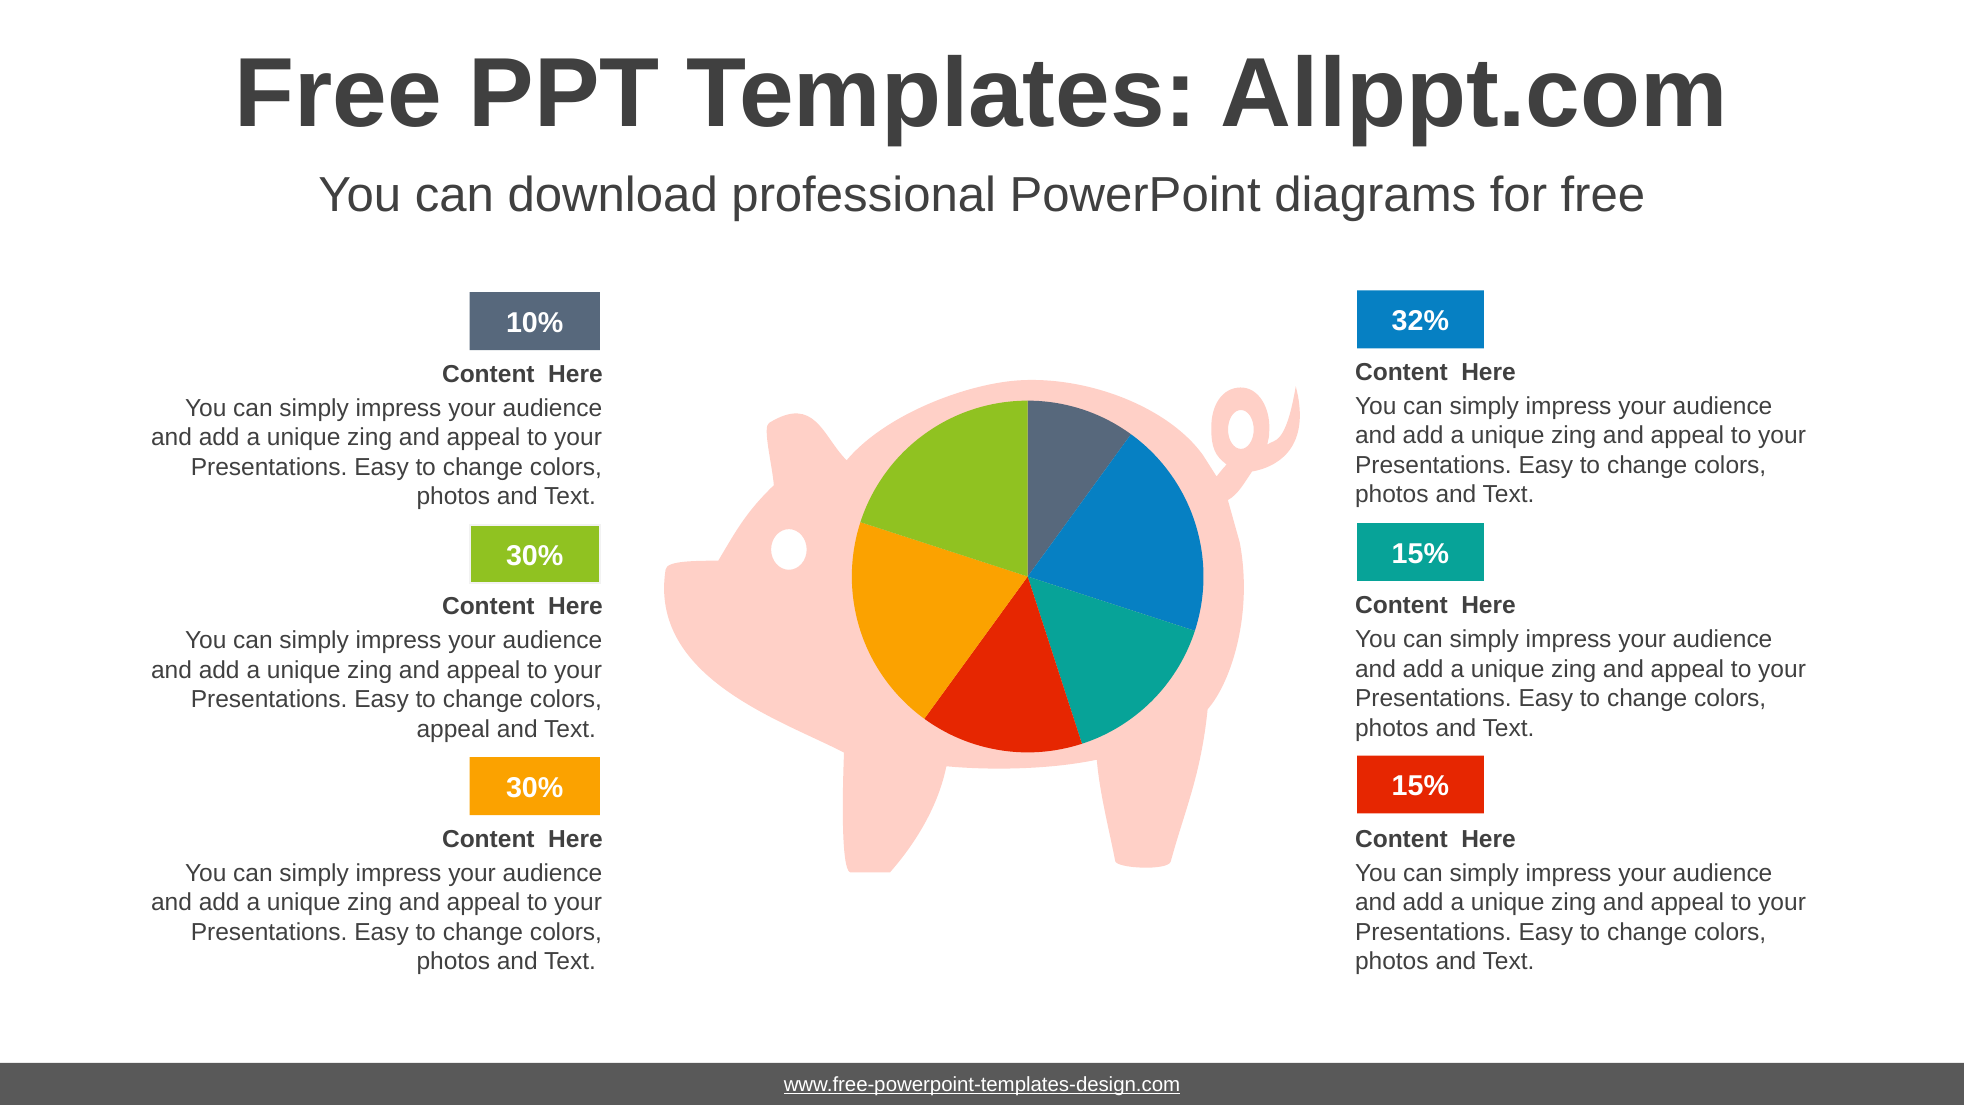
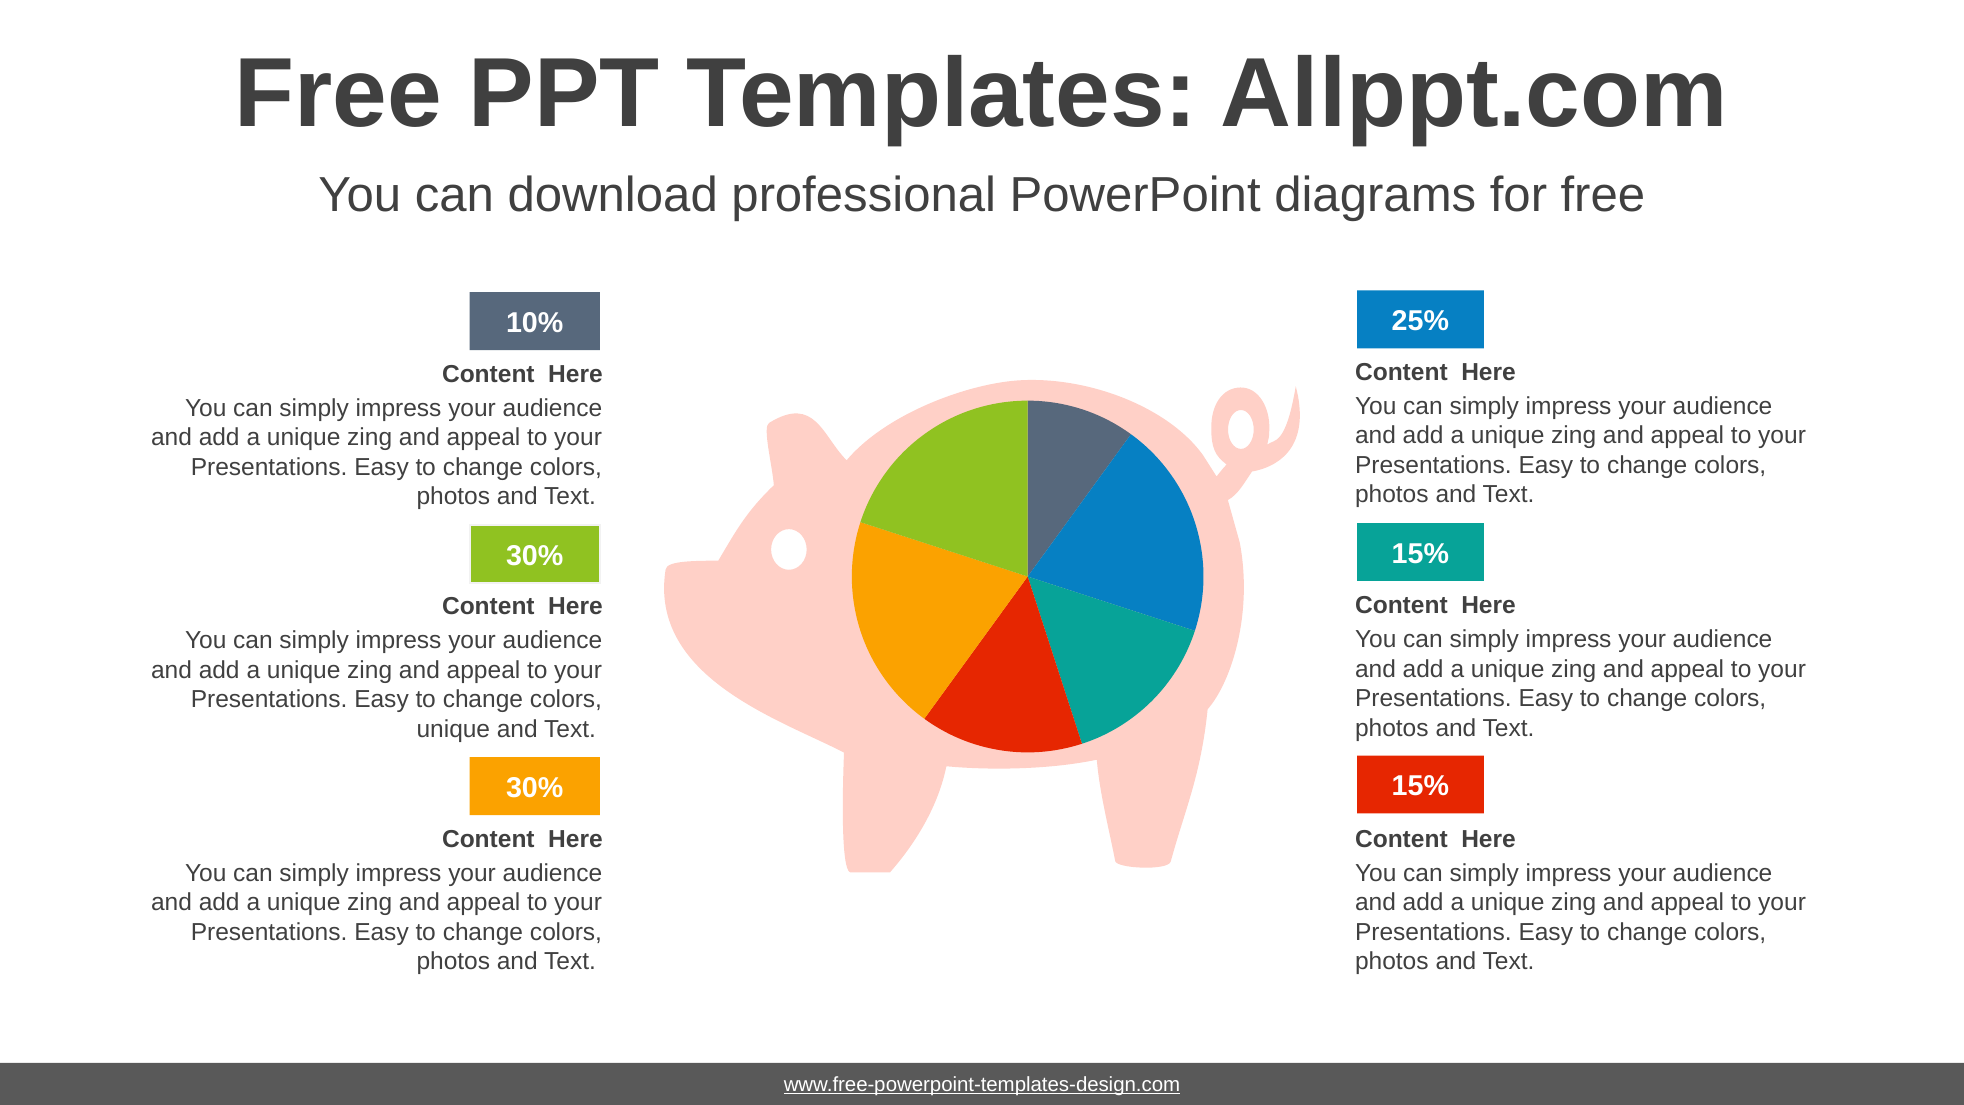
32%: 32% -> 25%
appeal at (453, 729): appeal -> unique
